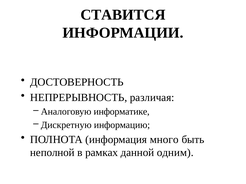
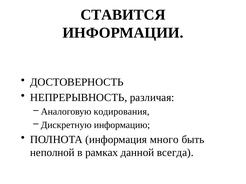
информатике: информатике -> кодирования
одним: одним -> всегда
